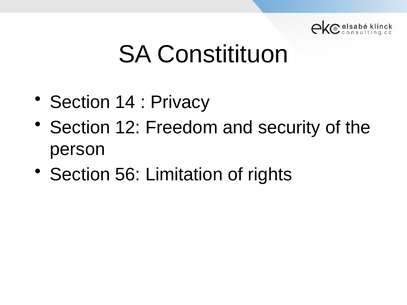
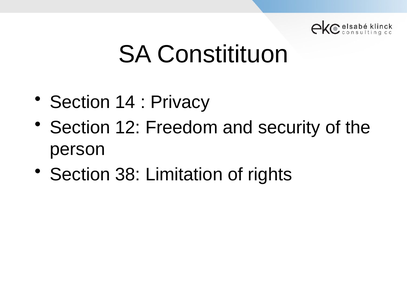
56: 56 -> 38
